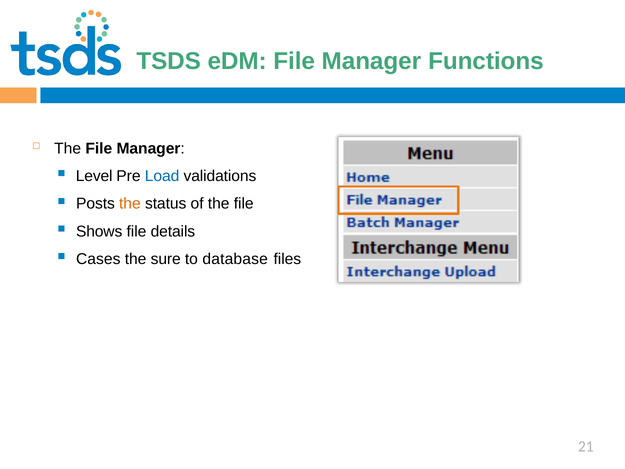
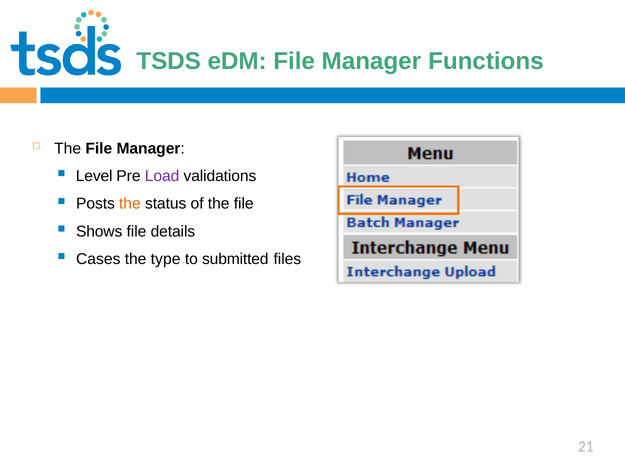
Load colour: blue -> purple
sure: sure -> type
database: database -> submitted
